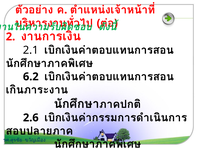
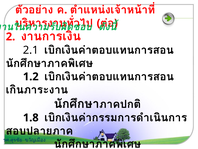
6.2: 6.2 -> 1.2
2.6: 2.6 -> 1.8
